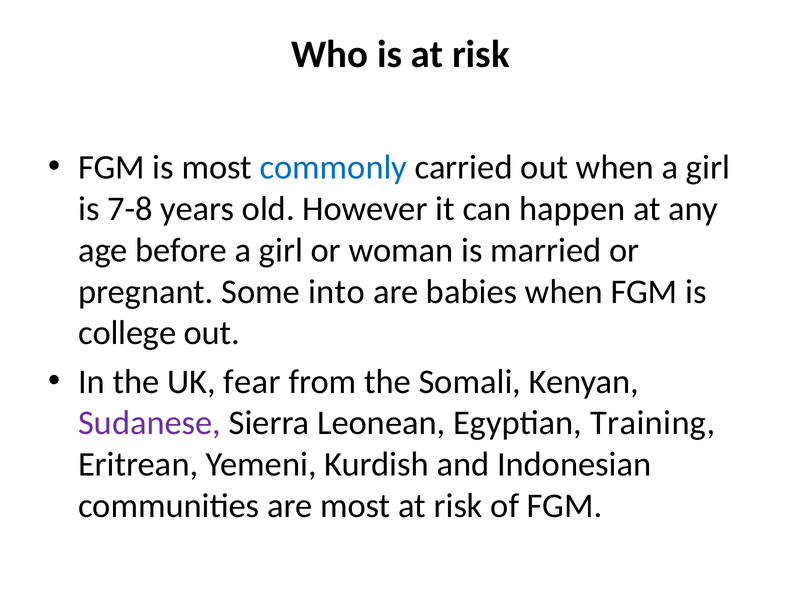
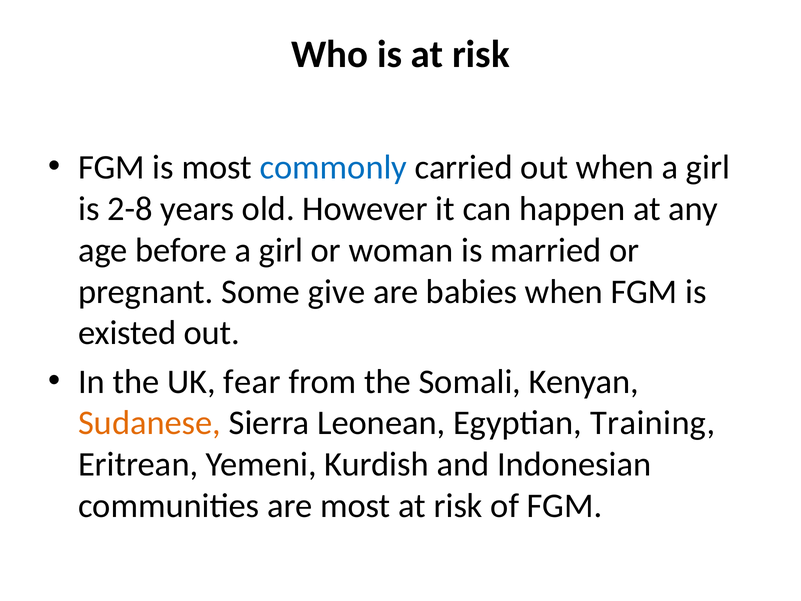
7-8: 7-8 -> 2-8
into: into -> give
college: college -> existed
Sudanese colour: purple -> orange
